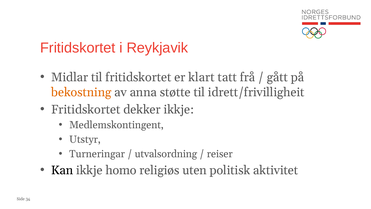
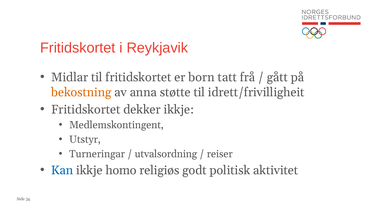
klart: klart -> born
Kan colour: black -> blue
uten: uten -> godt
